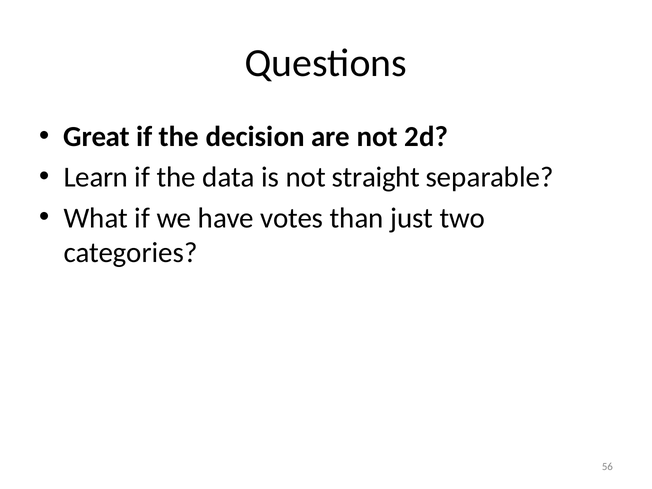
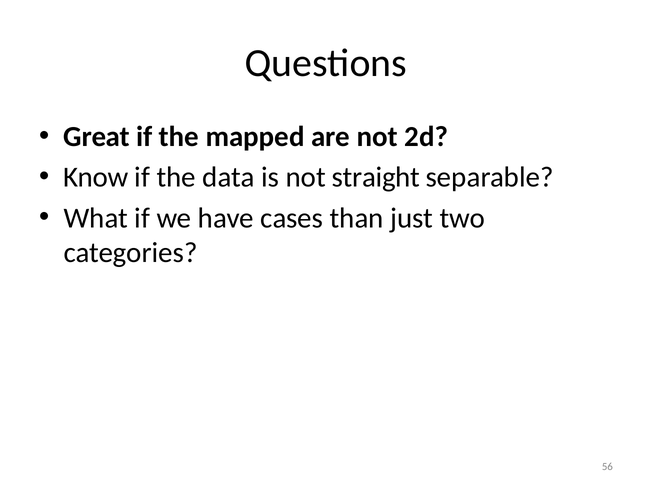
decision: decision -> mapped
Learn: Learn -> Know
votes: votes -> cases
